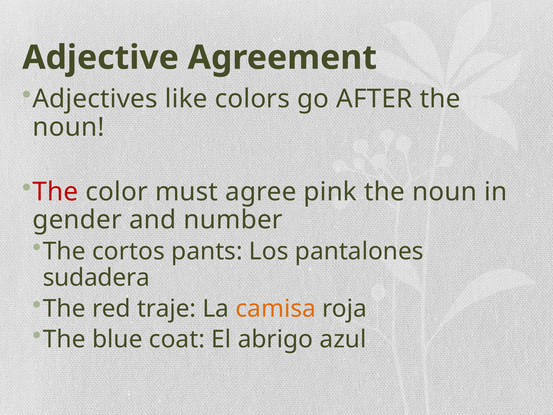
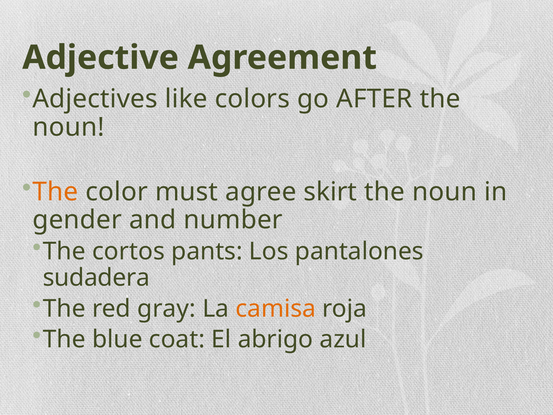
The at (55, 192) colour: red -> orange
pink: pink -> skirt
traje: traje -> gray
